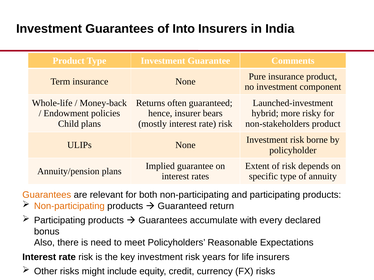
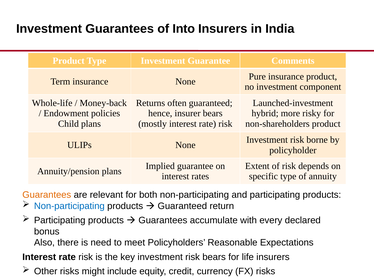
non-stakeholders: non-stakeholders -> non-shareholders
Non-participating at (69, 206) colour: orange -> blue
risk years: years -> bears
